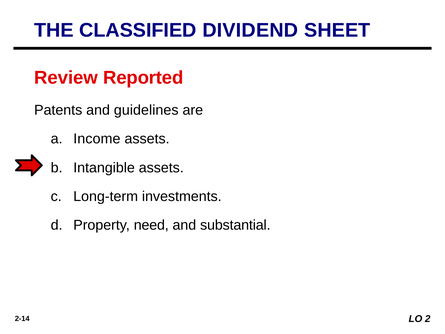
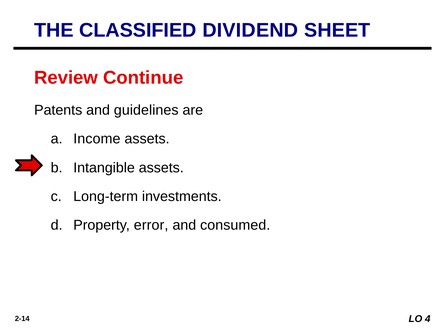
Reported: Reported -> Continue
need: need -> error
substantial: substantial -> consumed
2: 2 -> 4
